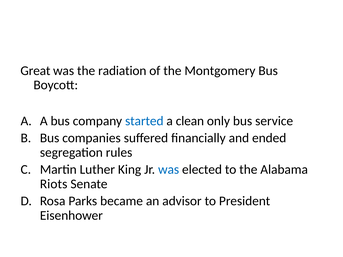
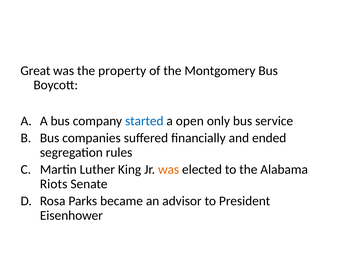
radiation: radiation -> property
clean: clean -> open
was at (169, 170) colour: blue -> orange
